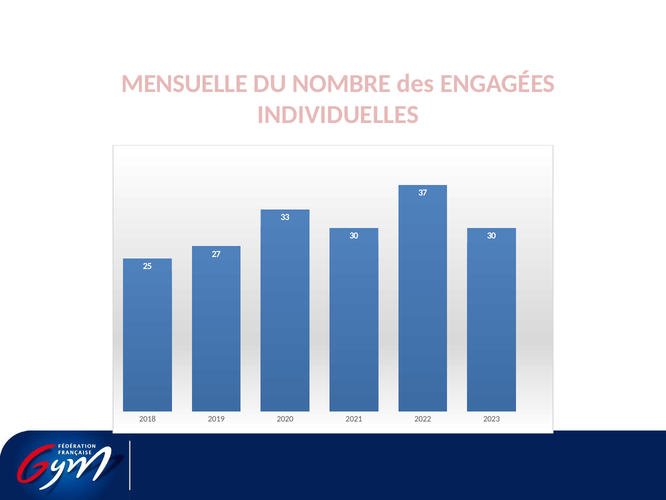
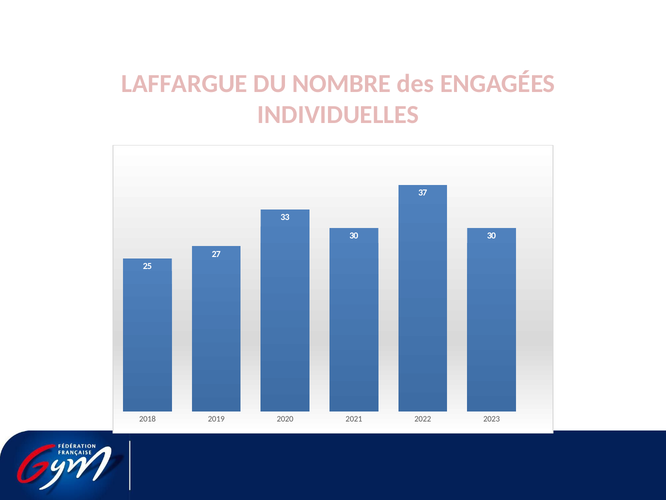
MENSUELLE: MENSUELLE -> LAFFARGUE
